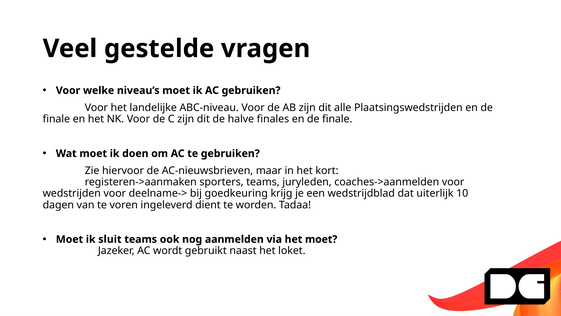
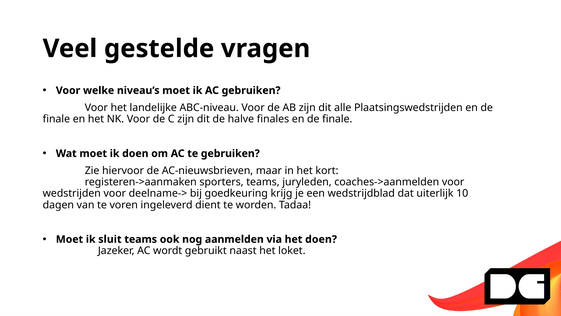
het moet: moet -> doen
